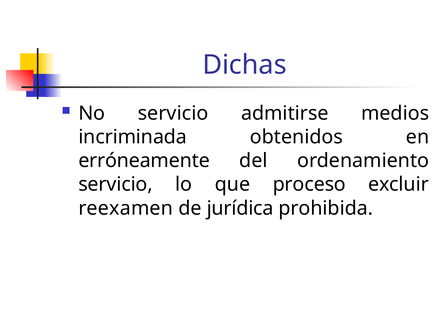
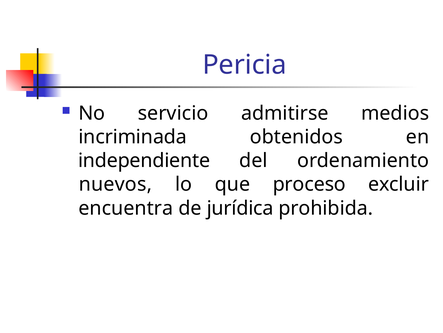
Dichas: Dichas -> Pericia
erróneamente: erróneamente -> independiente
servicio at (116, 184): servicio -> nuevos
reexamen: reexamen -> encuentra
